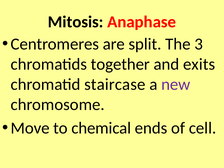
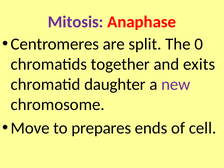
Mitosis colour: black -> purple
3: 3 -> 0
staircase: staircase -> daughter
chemical: chemical -> prepares
